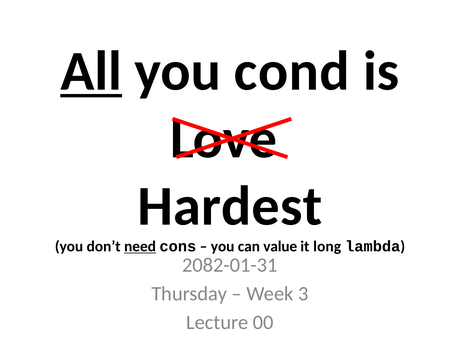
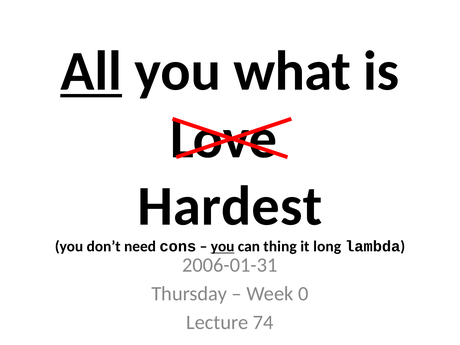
cond: cond -> what
need underline: present -> none
you at (223, 246) underline: none -> present
value: value -> thing
2082-01-31: 2082-01-31 -> 2006-01-31
3: 3 -> 0
00: 00 -> 74
